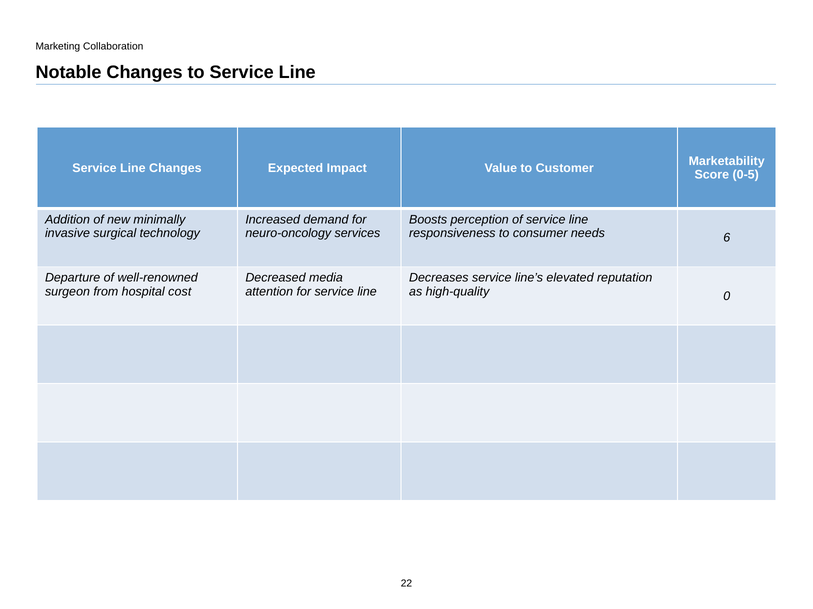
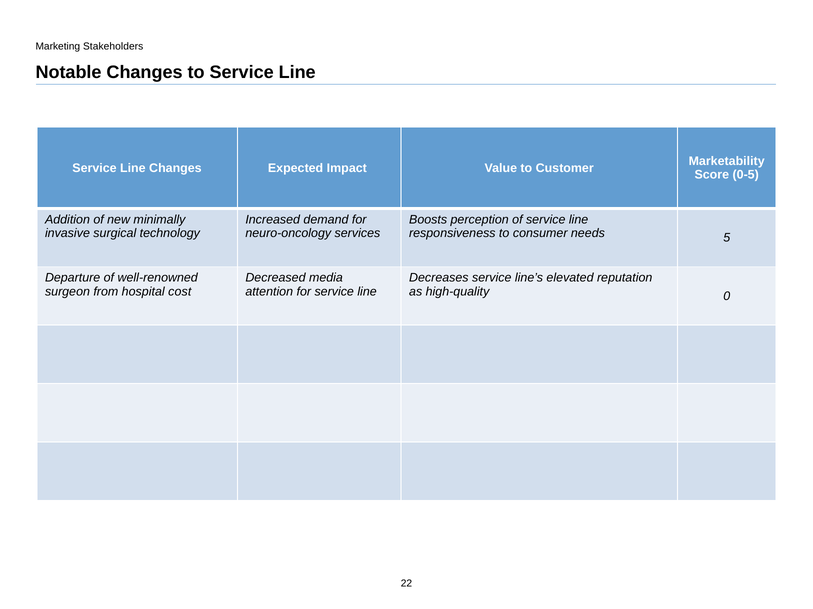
Collaboration: Collaboration -> Stakeholders
6: 6 -> 5
